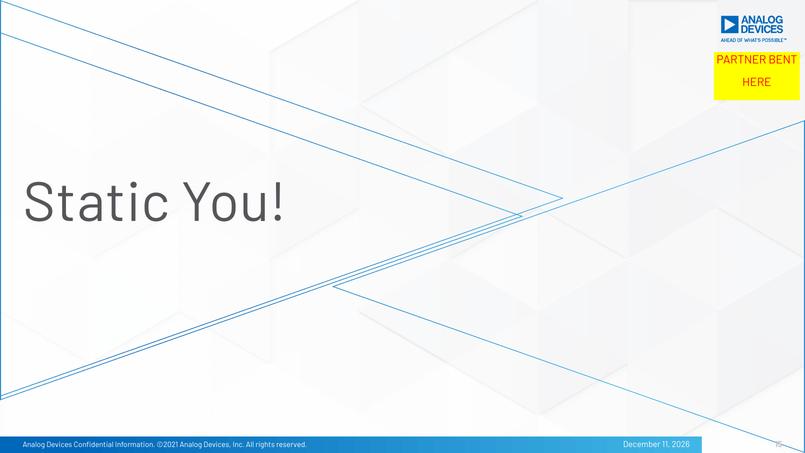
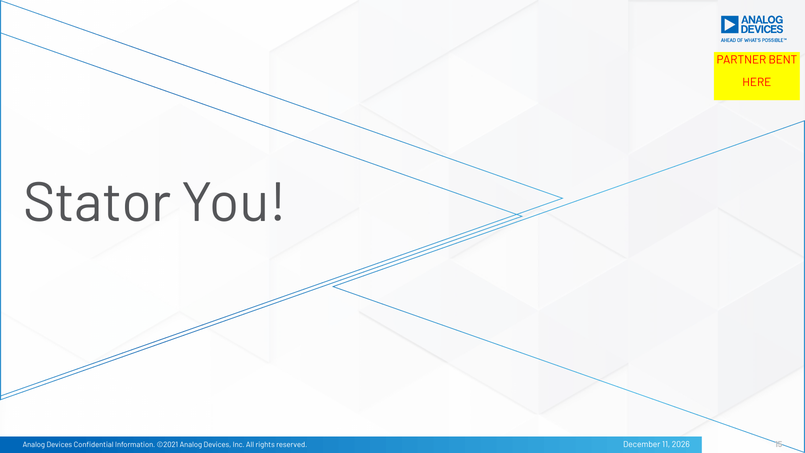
Static: Static -> Stator
